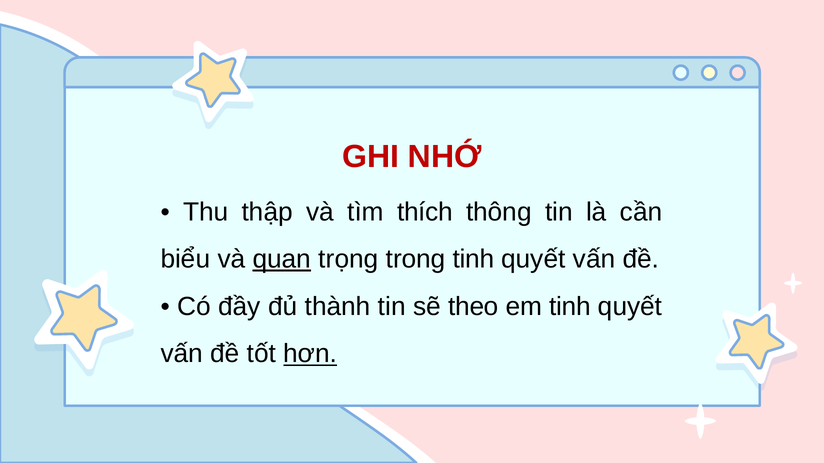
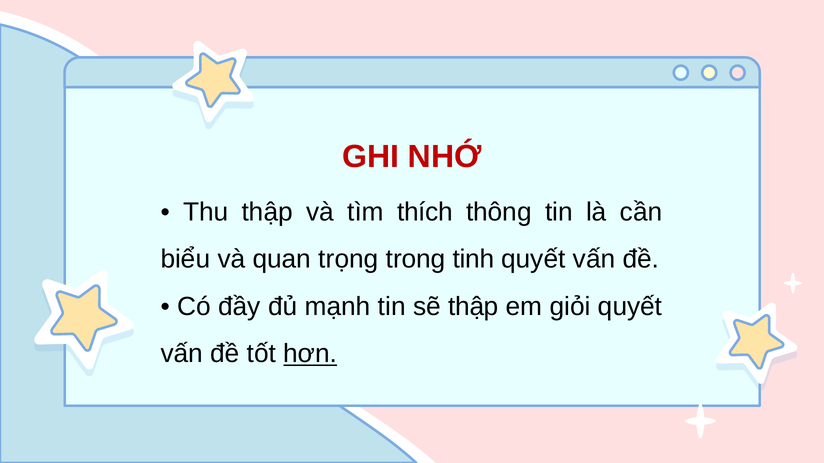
quan underline: present -> none
thành: thành -> mạnh
sẽ theo: theo -> thập
em tinh: tinh -> giỏi
